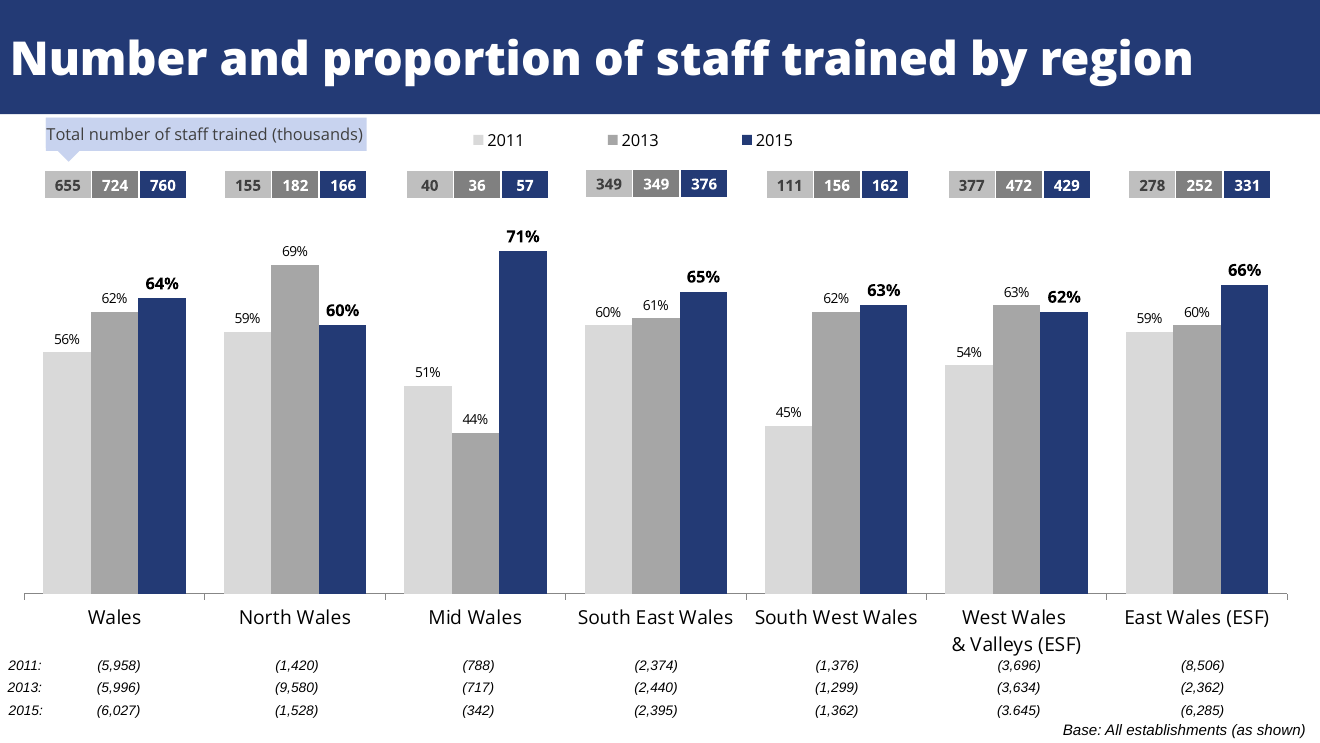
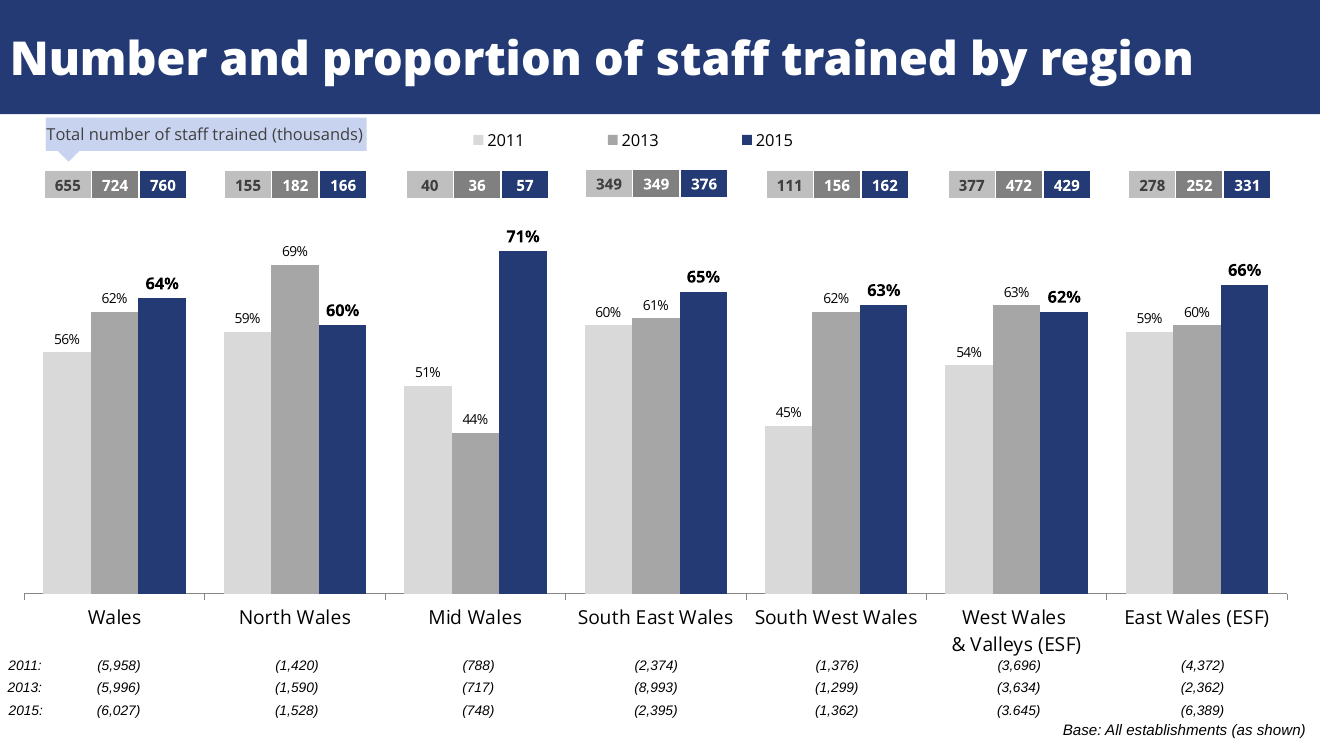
8,506: 8,506 -> 4,372
9,580: 9,580 -> 1,590
2,440: 2,440 -> 8,993
342: 342 -> 748
6,285: 6,285 -> 6,389
